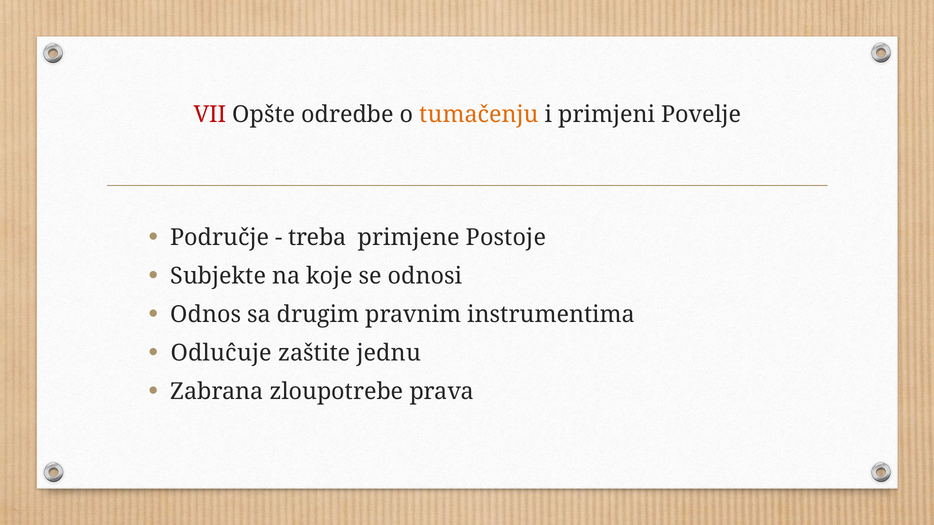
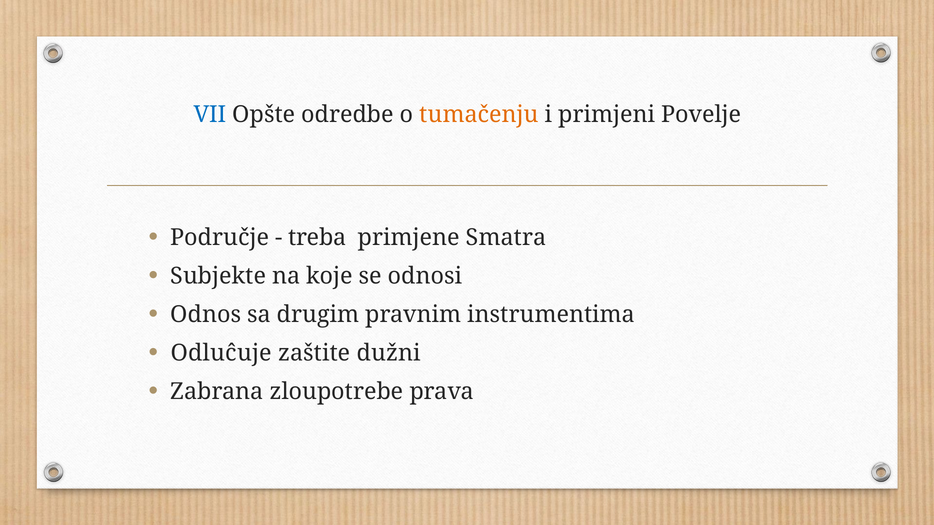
VII colour: red -> blue
Postoje: Postoje -> Smatra
jednu: jednu -> dužni
